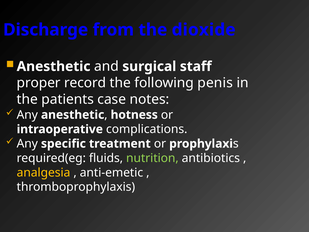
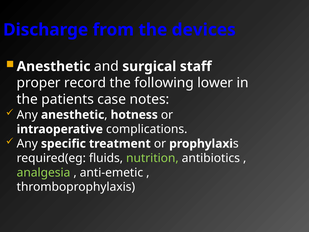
dioxide: dioxide -> devices
penis: penis -> lower
analgesia colour: yellow -> light green
